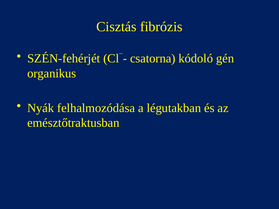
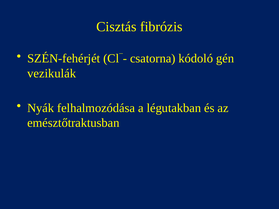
organikus: organikus -> vezikulák
